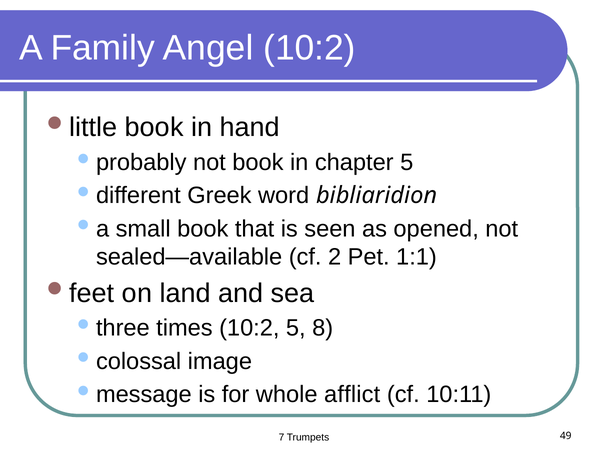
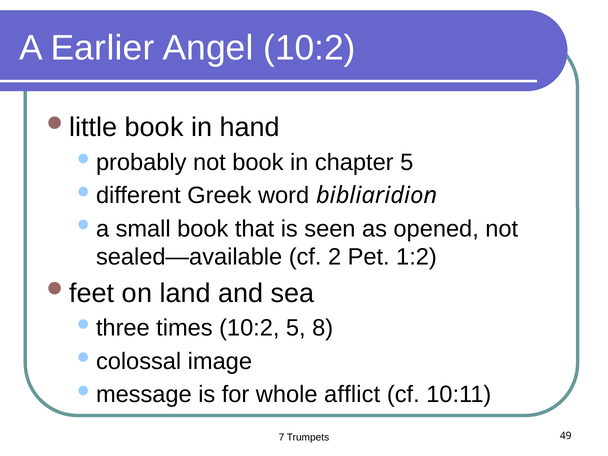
Family: Family -> Earlier
1:1: 1:1 -> 1:2
